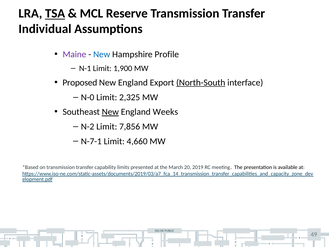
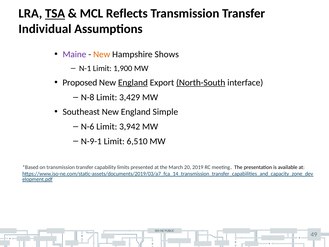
Reserve: Reserve -> Reflects
New at (102, 54) colour: blue -> orange
Profile: Profile -> Shows
England at (133, 83) underline: none -> present
N-0: N-0 -> N-8
2,325: 2,325 -> 3,429
New at (110, 112) underline: present -> none
Weeks: Weeks -> Simple
N-2: N-2 -> N-6
7,856: 7,856 -> 3,942
N-7-1: N-7-1 -> N-9-1
4,660: 4,660 -> 6,510
